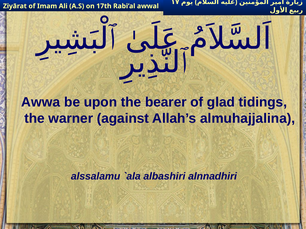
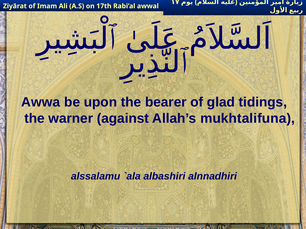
almuhajjalina: almuhajjalina -> mukhtalifuna
